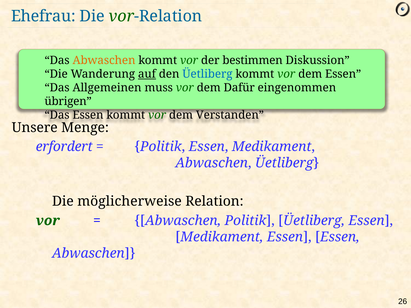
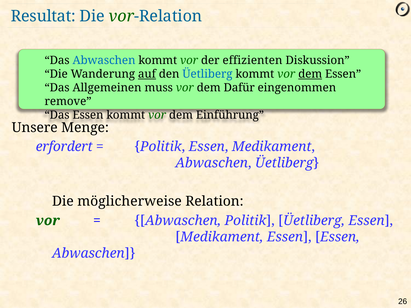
Ehefrau: Ehefrau -> Resultat
Abwaschen at (104, 60) colour: orange -> blue
bestimmen: bestimmen -> effizienten
dem at (310, 74) underline: none -> present
übrigen: übrigen -> remove
Verstanden: Verstanden -> Einführung
